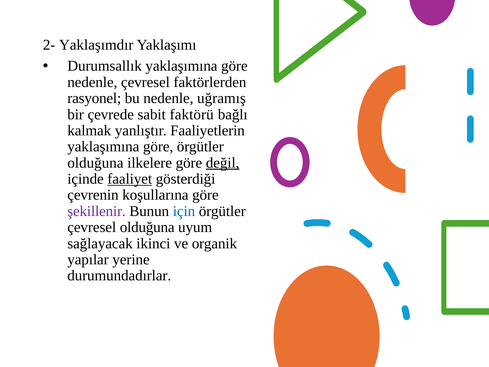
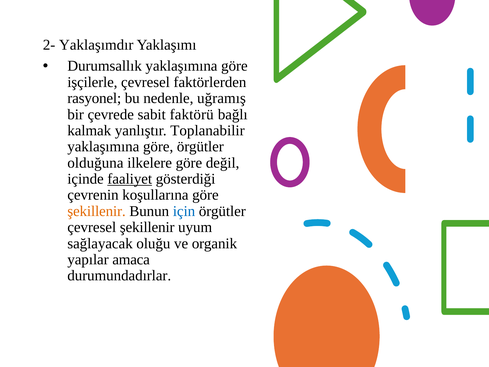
nedenle at (92, 82): nedenle -> işçilerle
Faaliyetlerin: Faaliyetlerin -> Toplanabilir
değil underline: present -> none
şekillenir at (97, 211) colour: purple -> orange
çevresel olduğuna: olduğuna -> şekillenir
ikinci: ikinci -> oluğu
yerine: yerine -> amaca
